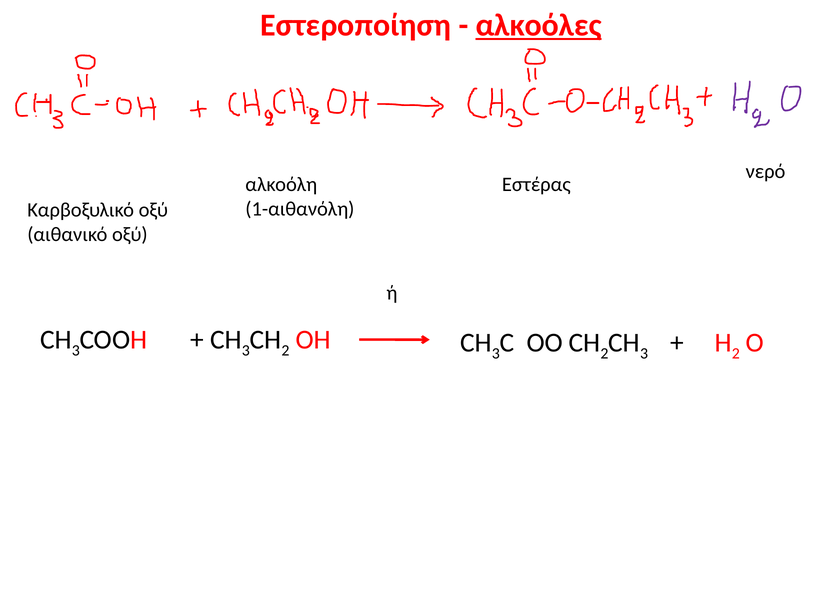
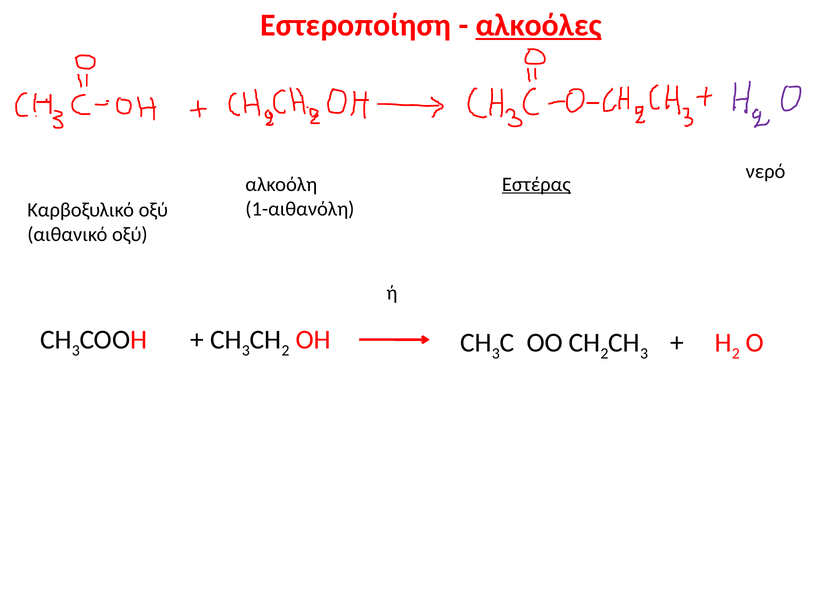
Εστέρας underline: none -> present
